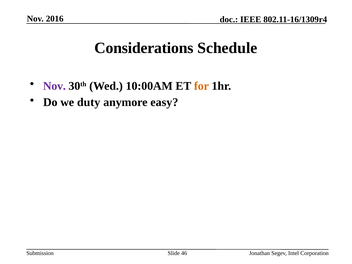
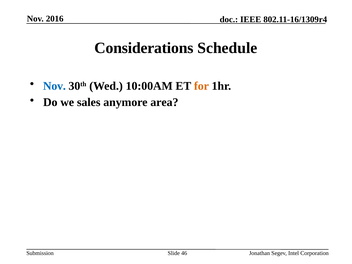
Nov at (54, 86) colour: purple -> blue
duty: duty -> sales
easy: easy -> area
